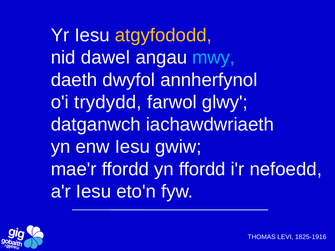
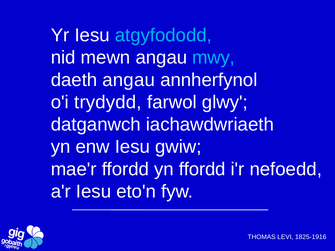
atgyfododd colour: yellow -> light blue
dawel: dawel -> mewn
daeth dwyfol: dwyfol -> angau
